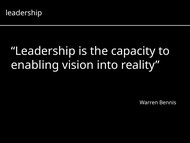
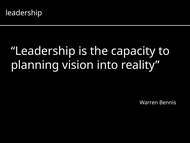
enabling: enabling -> planning
